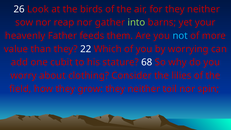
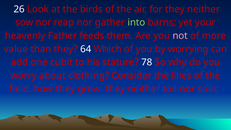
not colour: light blue -> pink
22: 22 -> 64
68: 68 -> 78
